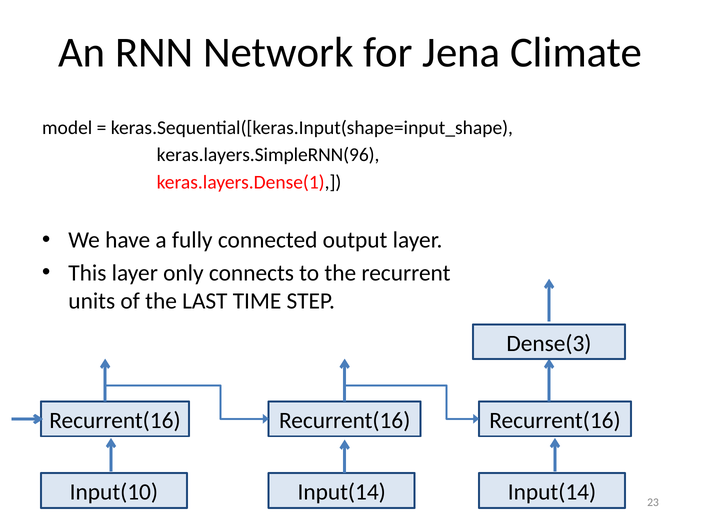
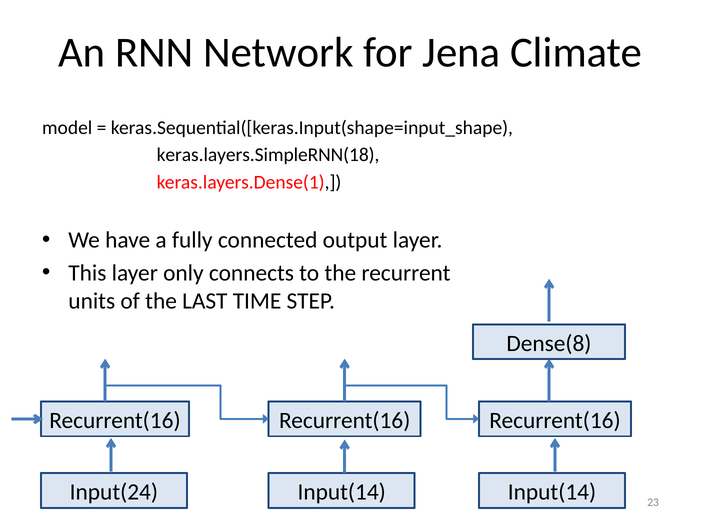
keras.layers.SimpleRNN(96: keras.layers.SimpleRNN(96 -> keras.layers.SimpleRNN(18
Dense(3: Dense(3 -> Dense(8
Input(10: Input(10 -> Input(24
